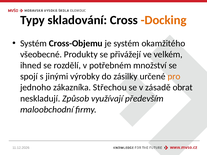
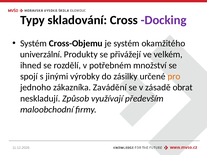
Docking colour: orange -> purple
všeobecné: všeobecné -> univerzální
Střechou: Střechou -> Zavádění
